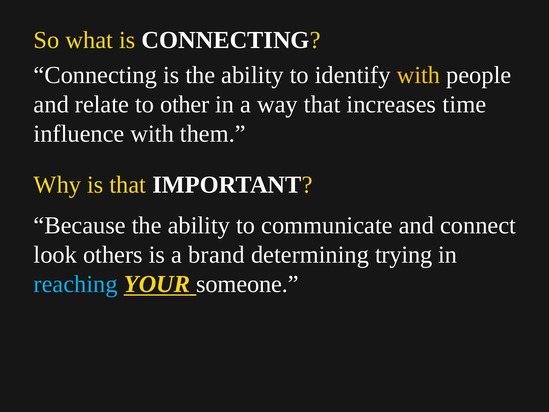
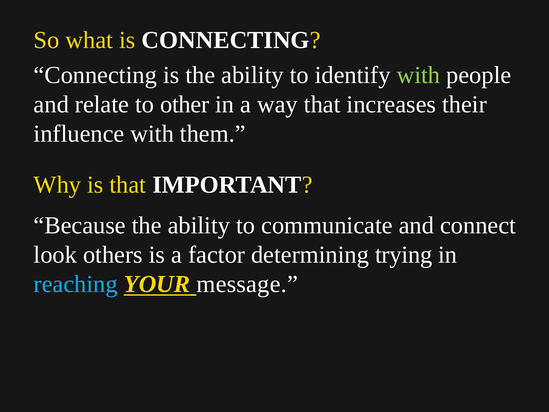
with at (418, 75) colour: yellow -> light green
time: time -> their
brand: brand -> factor
someone: someone -> message
